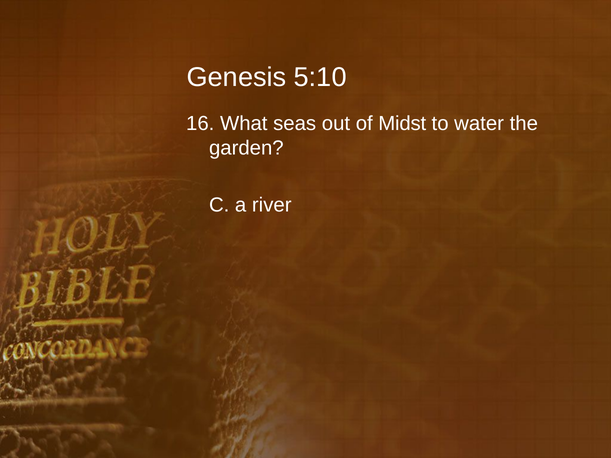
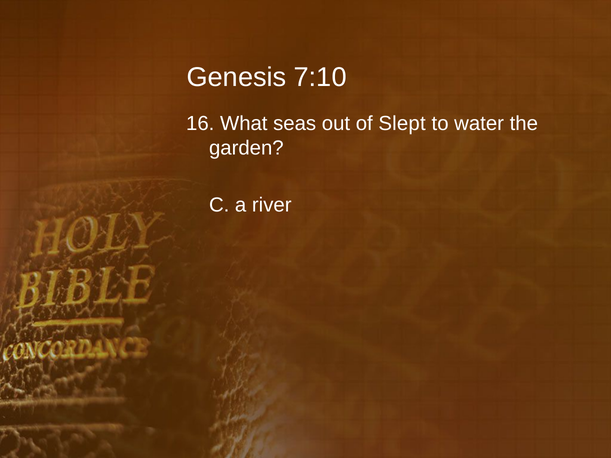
5:10: 5:10 -> 7:10
Midst: Midst -> Slept
